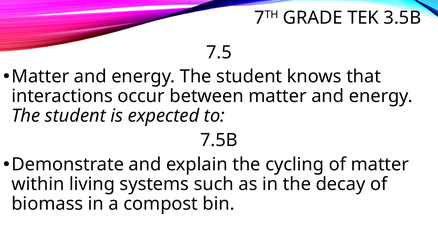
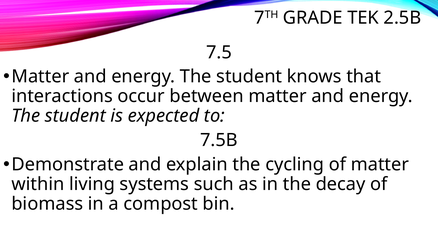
3.5B: 3.5B -> 2.5B
